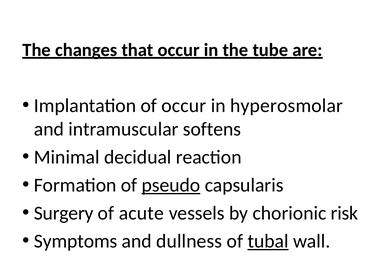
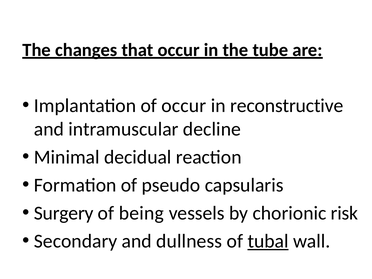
hyperosmolar: hyperosmolar -> reconstructive
softens: softens -> decline
pseudo underline: present -> none
acute: acute -> being
Symptoms: Symptoms -> Secondary
